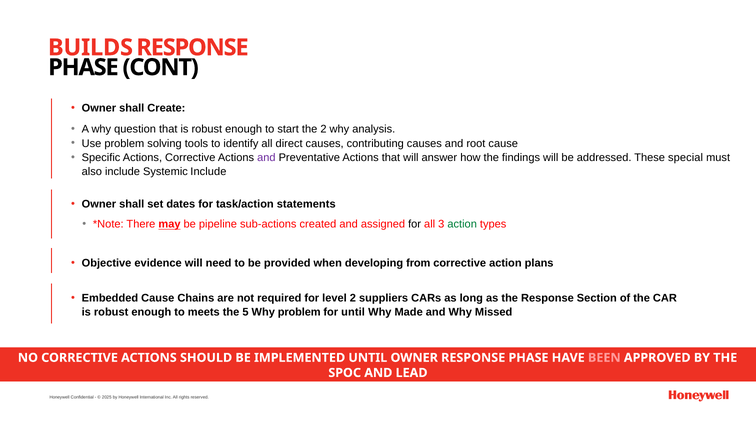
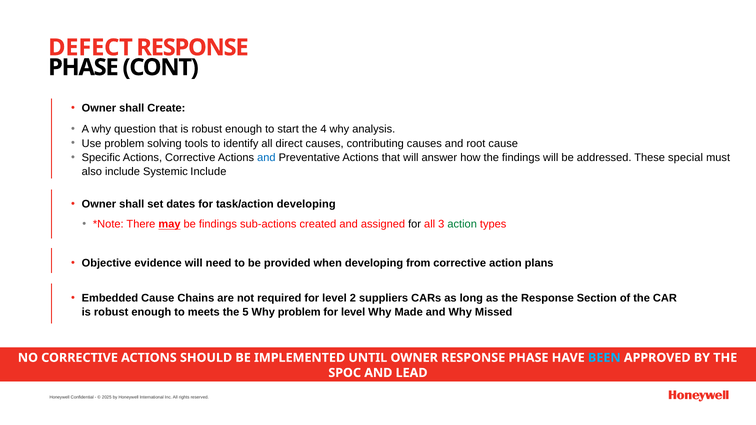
BUILDS: BUILDS -> DEFECT
the 2: 2 -> 4
and at (266, 158) colour: purple -> blue
task/action statements: statements -> developing
be pipeline: pipeline -> findings
until at (353, 313): until -> level
BEEN colour: pink -> light blue
